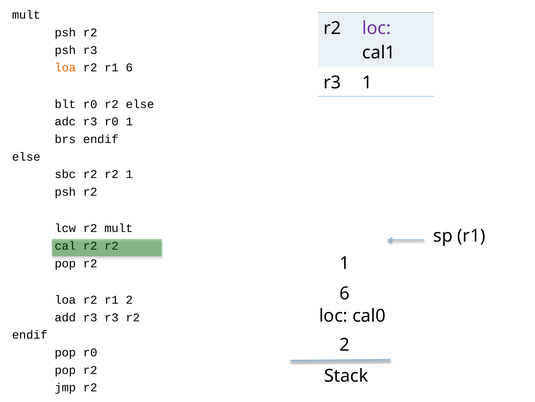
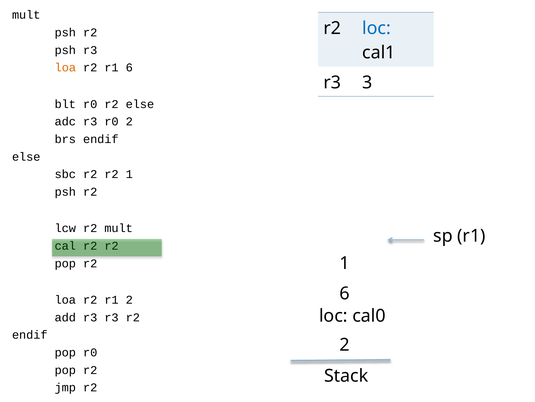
loc at (377, 28) colour: purple -> blue
r3 1: 1 -> 3
r0 1: 1 -> 2
